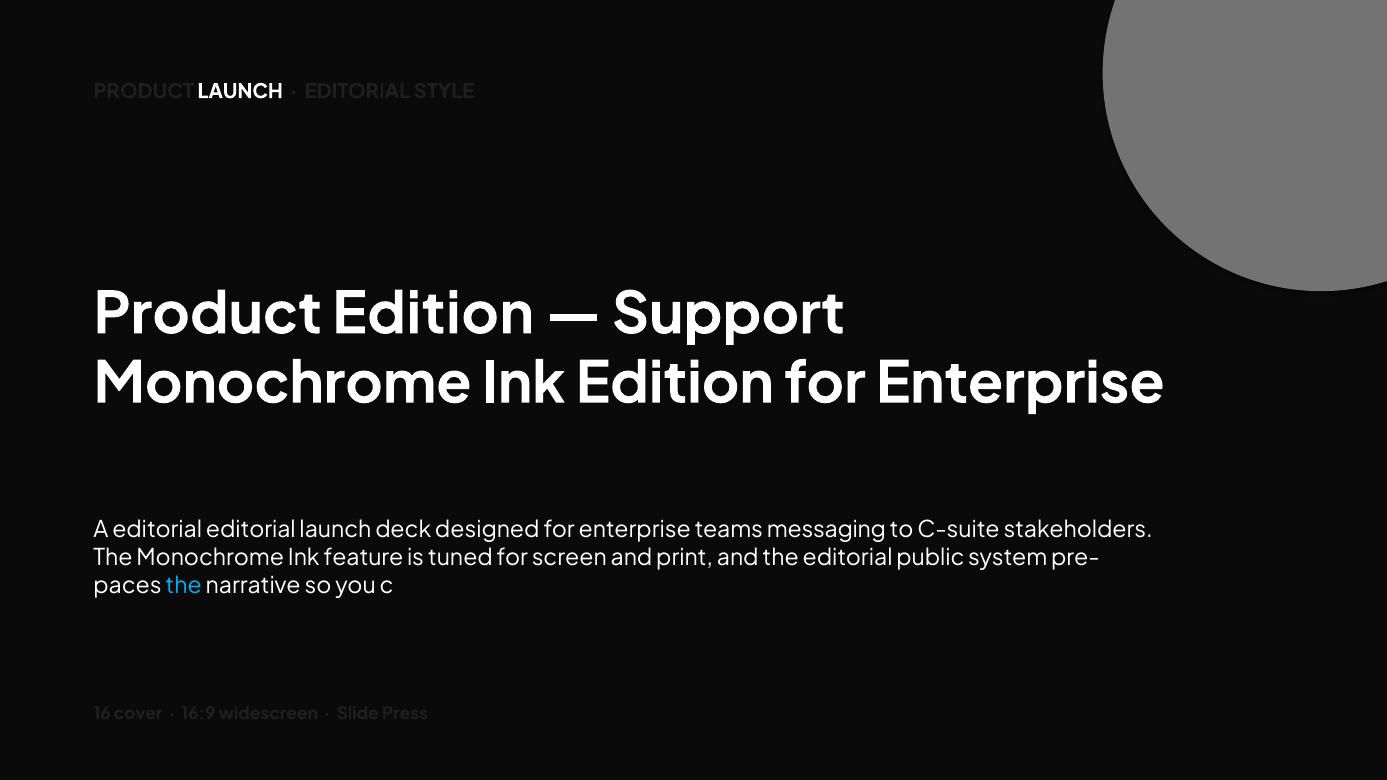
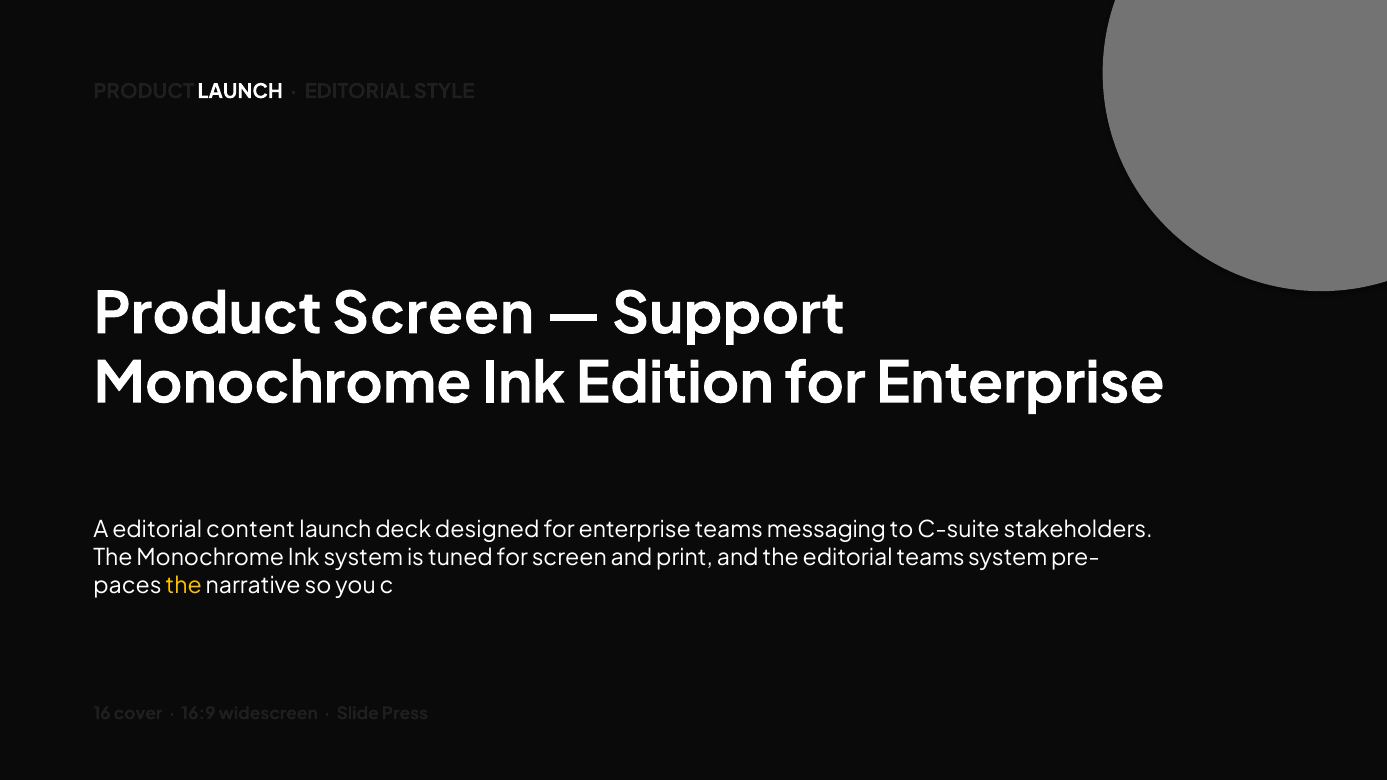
Product Edition: Edition -> Screen
editorial editorial: editorial -> content
Ink feature: feature -> system
editorial public: public -> teams
the at (184, 586) colour: light blue -> yellow
